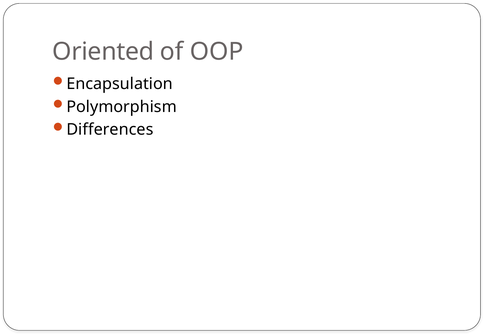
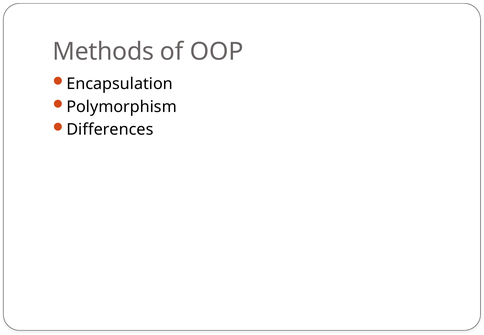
Oriented: Oriented -> Methods
